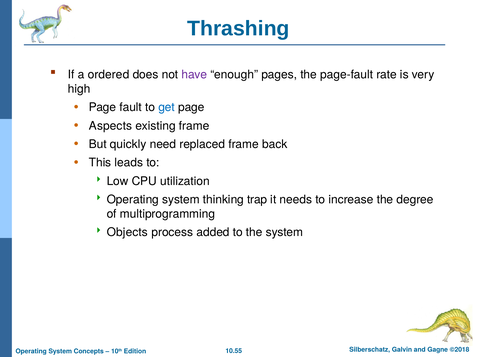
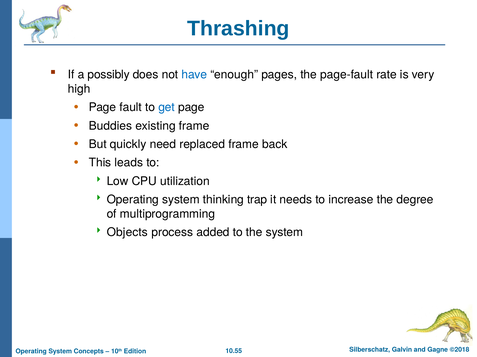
ordered: ordered -> possibly
have colour: purple -> blue
Aspects: Aspects -> Buddies
